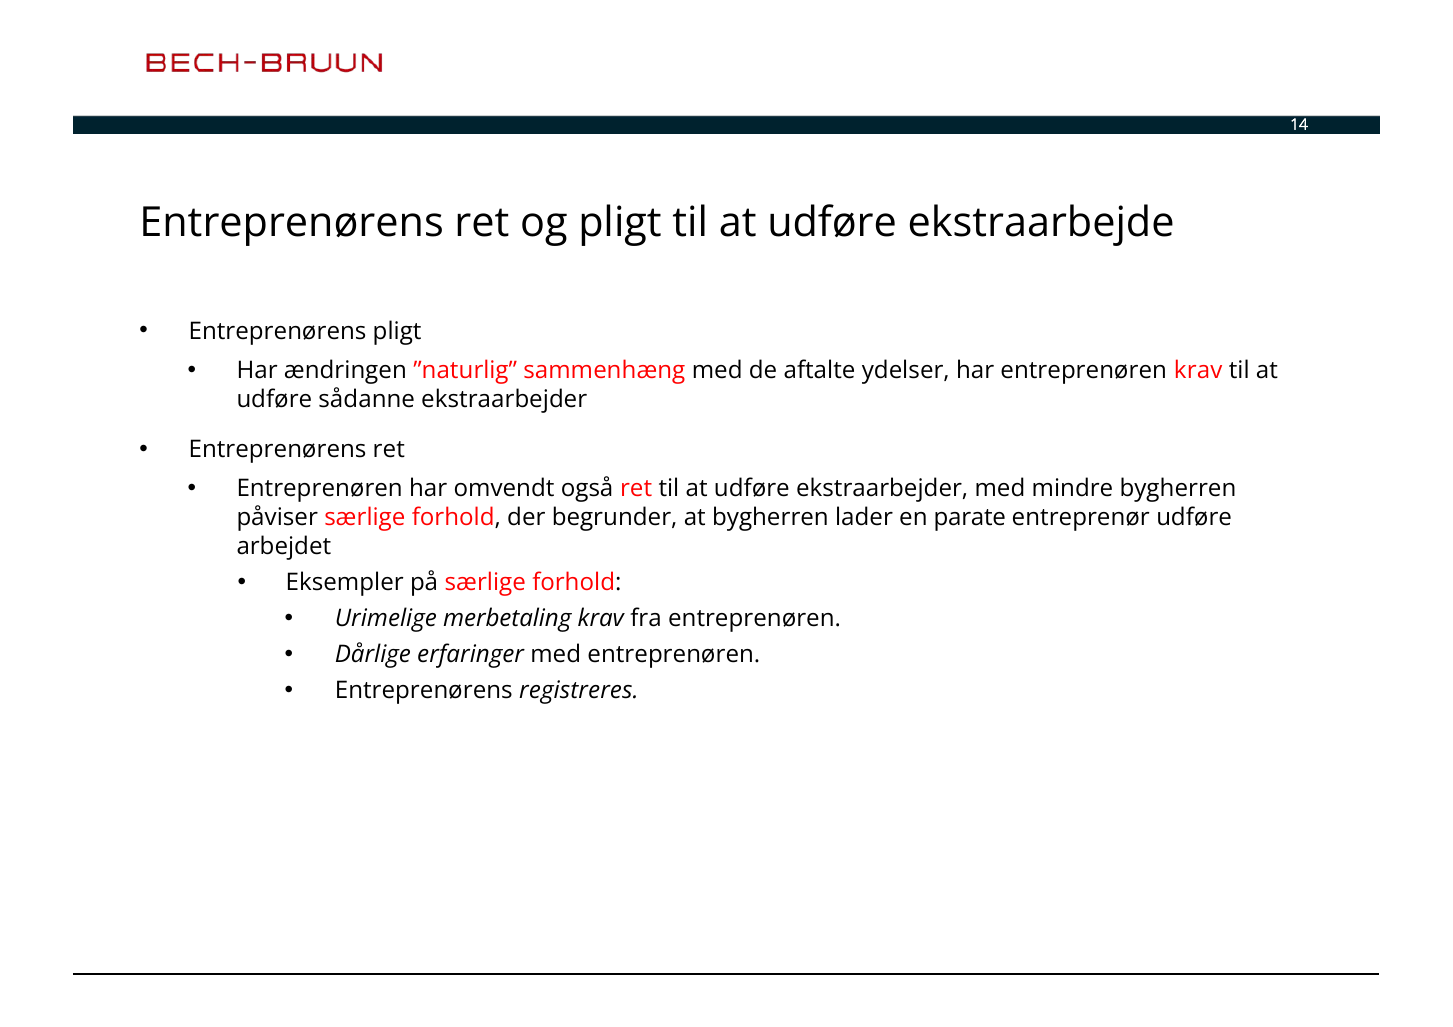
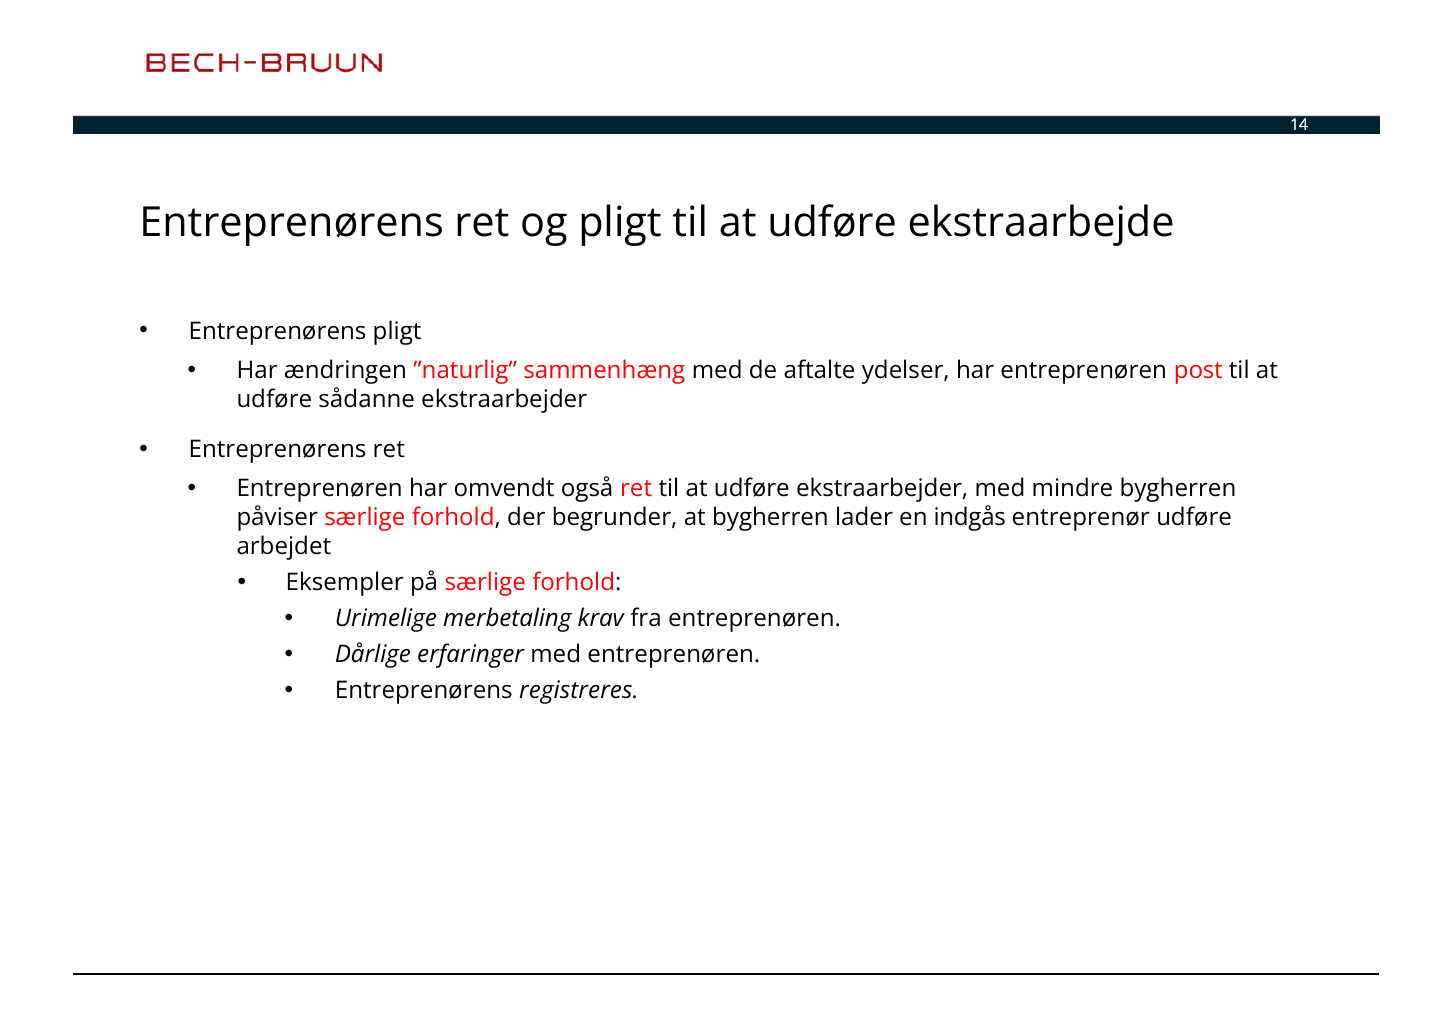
entreprenøren krav: krav -> post
parate: parate -> indgås
